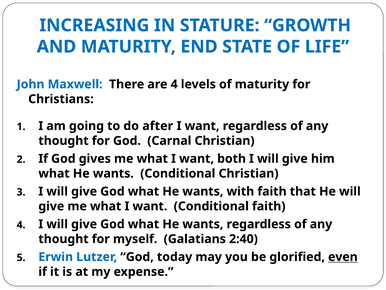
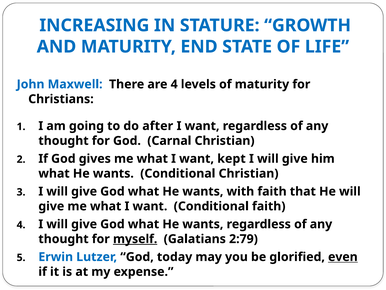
both: both -> kept
myself underline: none -> present
2:40: 2:40 -> 2:79
